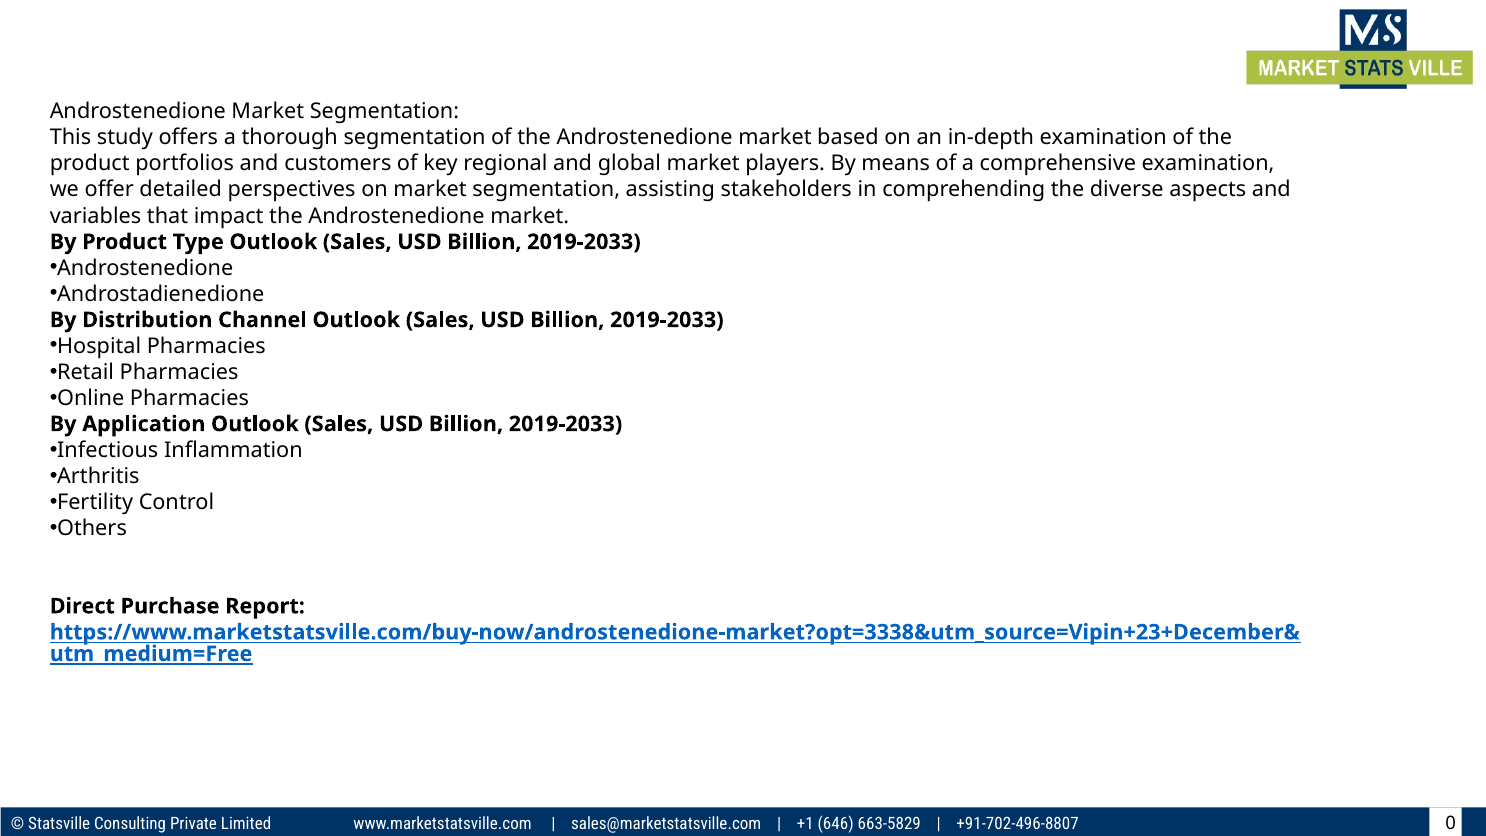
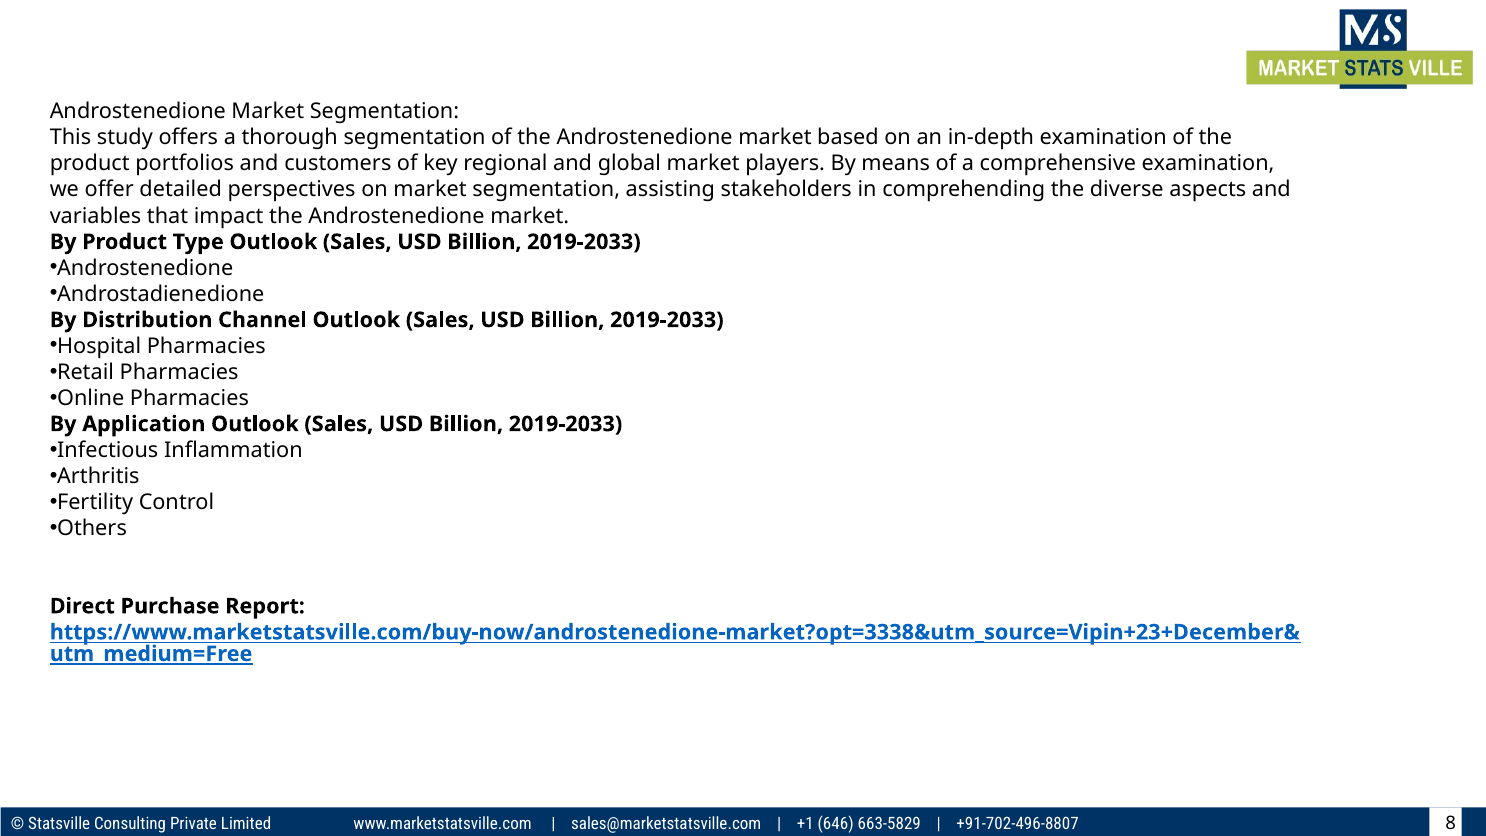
0: 0 -> 8
